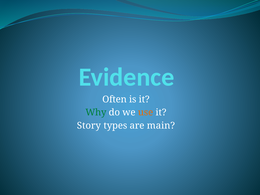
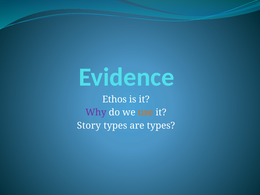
Often: Often -> Ethos
Why colour: green -> purple
are main: main -> types
